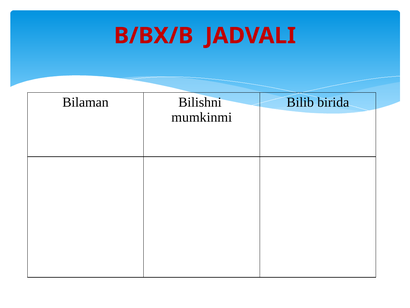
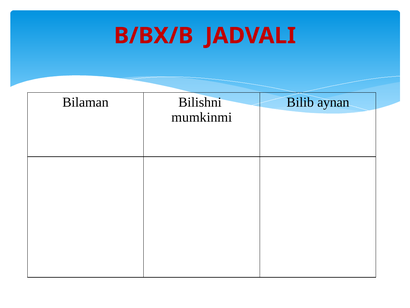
birida: birida -> aynan
